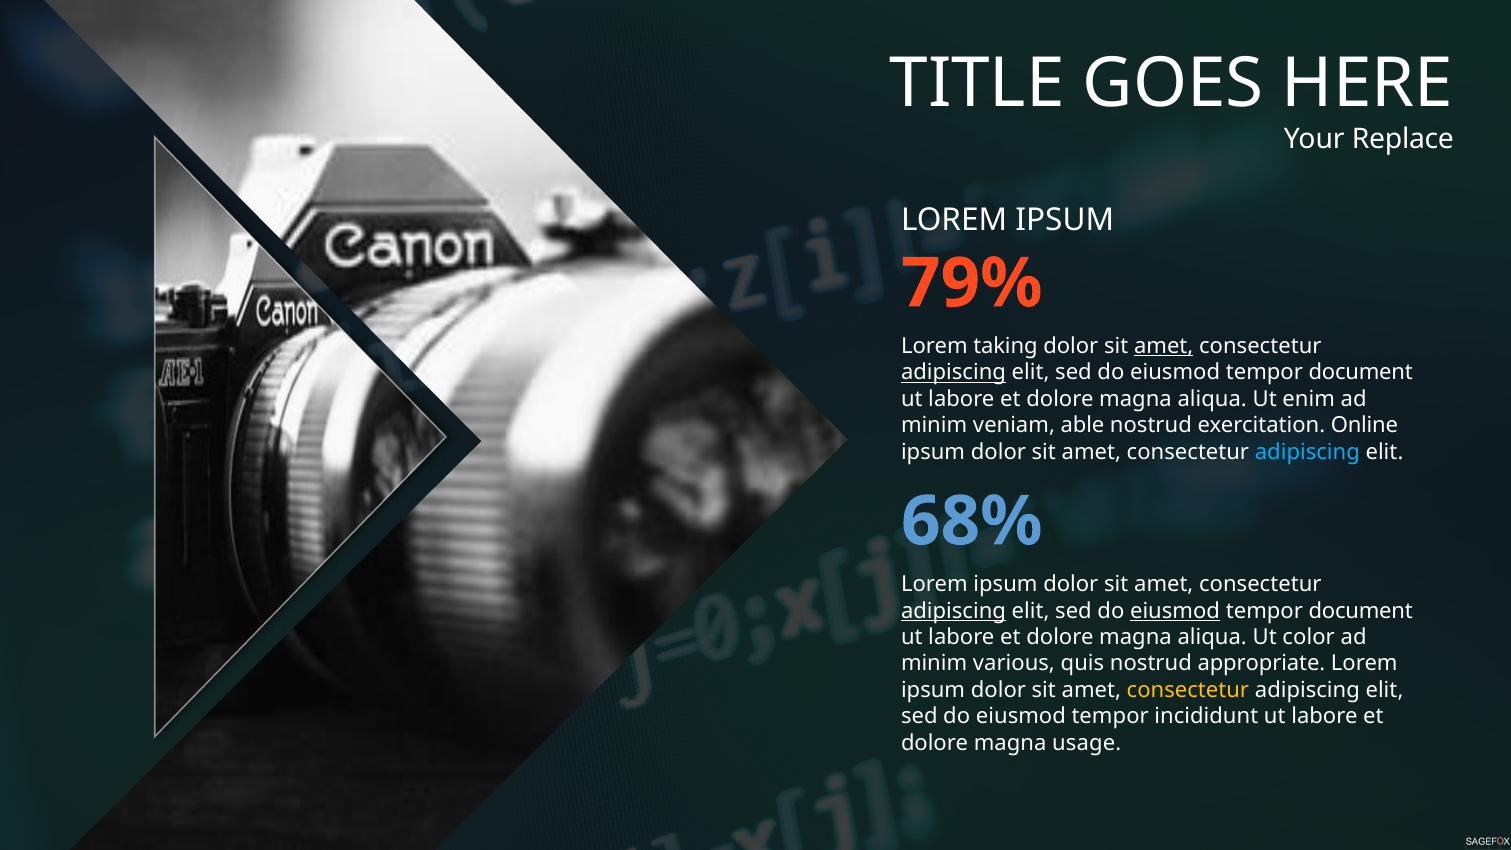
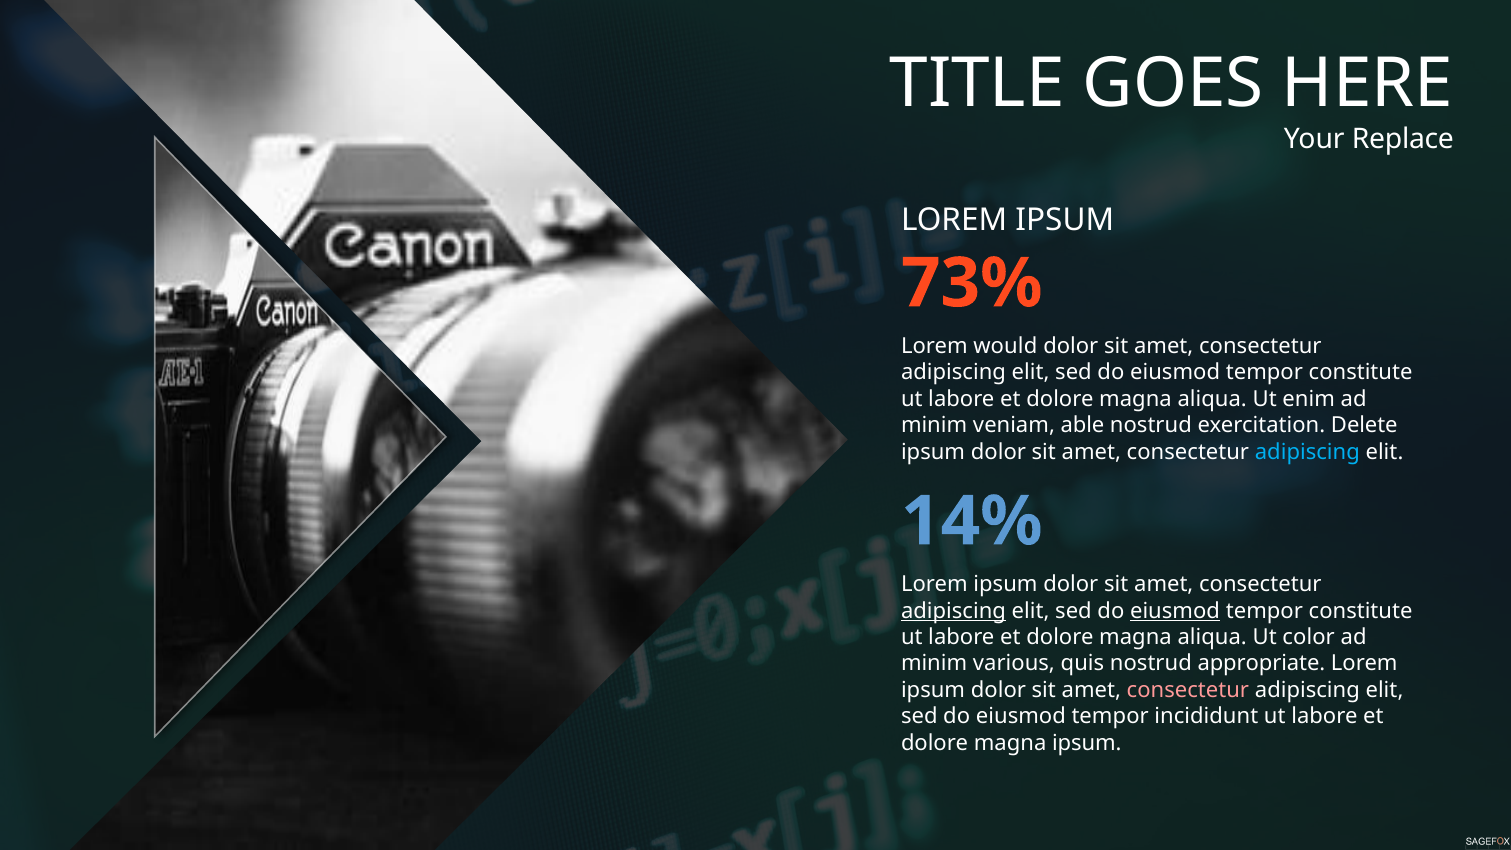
79%: 79% -> 73%
taking: taking -> would
amet at (1164, 346) underline: present -> none
adipiscing at (953, 373) underline: present -> none
document at (1361, 373): document -> constitute
Online: Online -> Delete
68%: 68% -> 14%
document at (1361, 611): document -> constitute
consectetur at (1188, 690) colour: yellow -> pink
magna usage: usage -> ipsum
